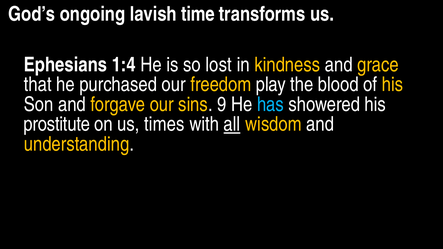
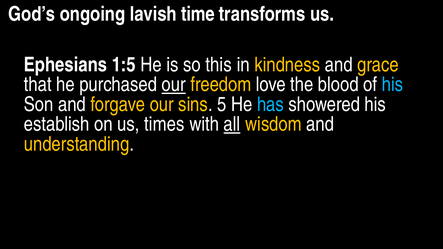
1:4: 1:4 -> 1:5
lost: lost -> this
our at (174, 85) underline: none -> present
play: play -> love
his at (392, 85) colour: yellow -> light blue
9: 9 -> 5
prostitute: prostitute -> establish
